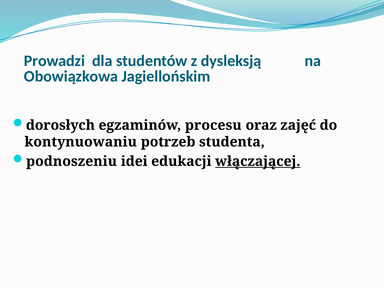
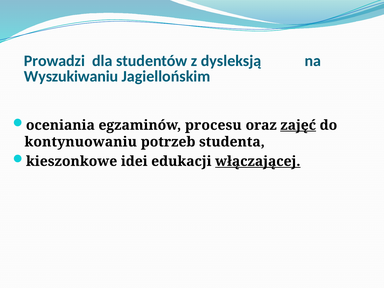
Obowiązkowa: Obowiązkowa -> Wyszukiwaniu
dorosłych: dorosłych -> oceniania
zajęć underline: none -> present
podnoszeniu: podnoszeniu -> kieszonkowe
